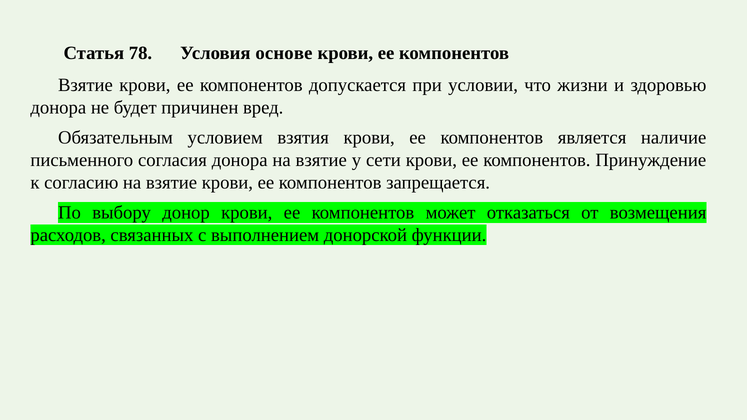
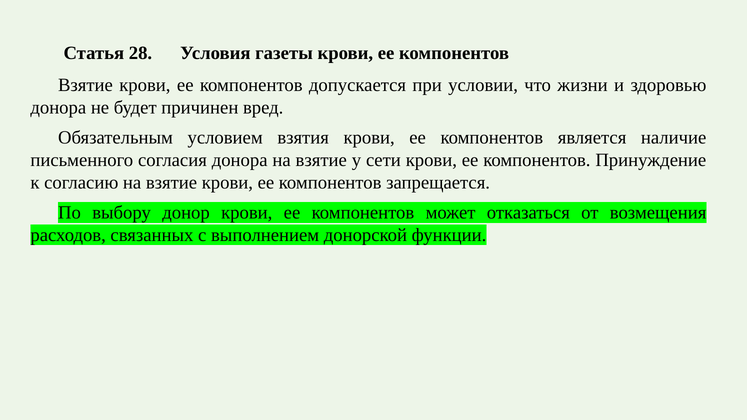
78: 78 -> 28
основе: основе -> газеты
